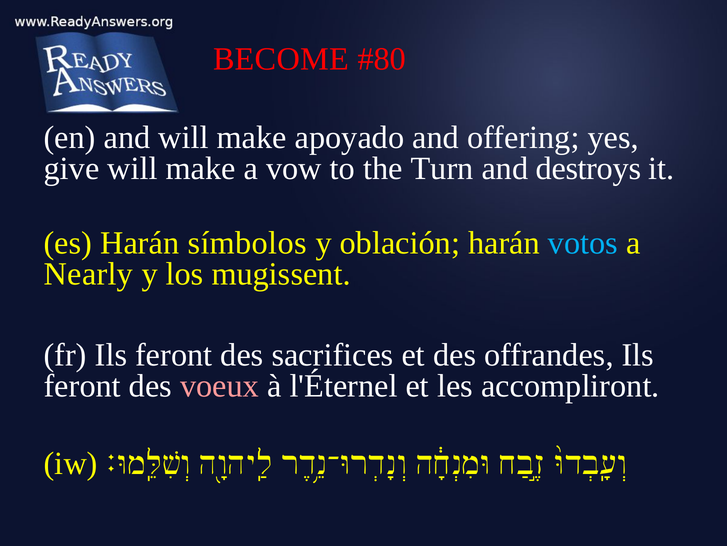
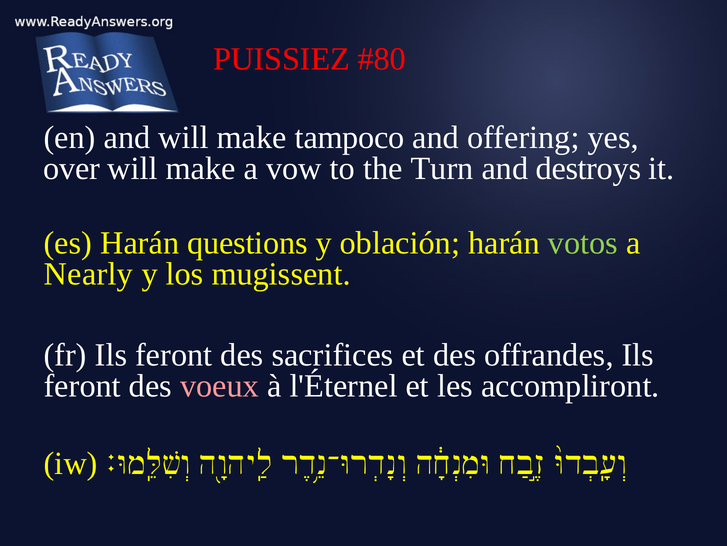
BECOME: BECOME -> PUISSIEZ
apoyado: apoyado -> tampoco
give: give -> over
símbolos: símbolos -> questions
votos colour: light blue -> light green
